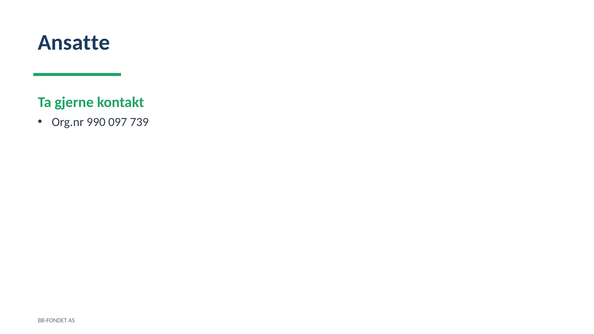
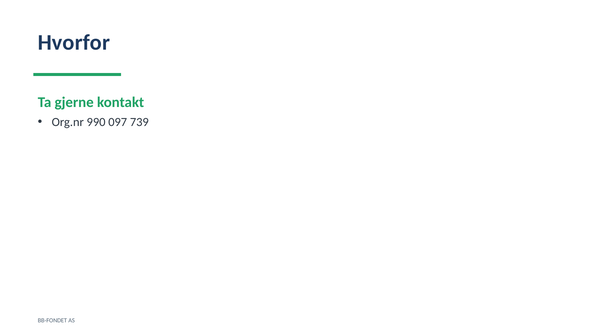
Ansatte: Ansatte -> Hvorfor
